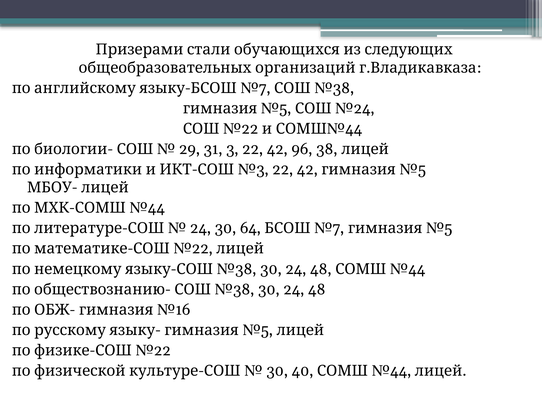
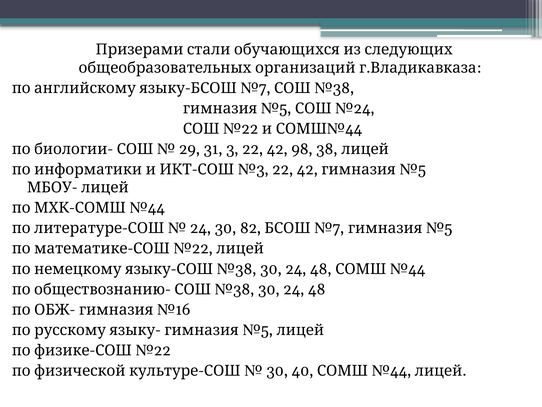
96: 96 -> 98
64: 64 -> 82
